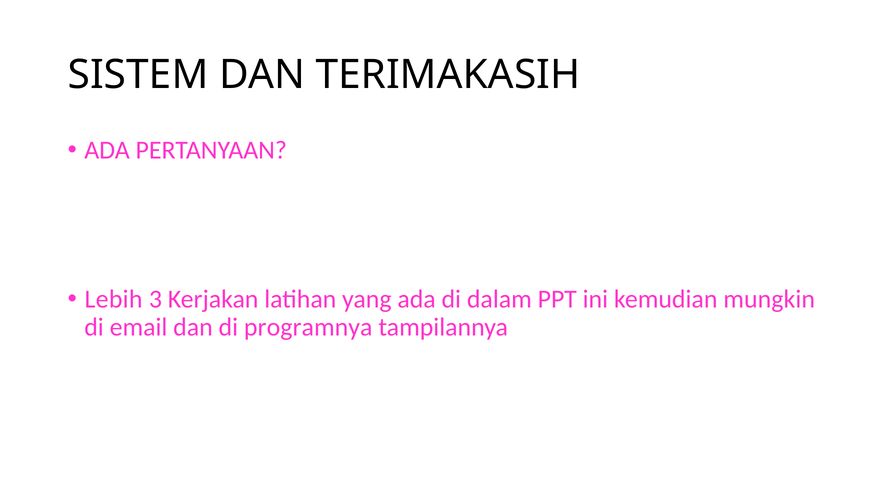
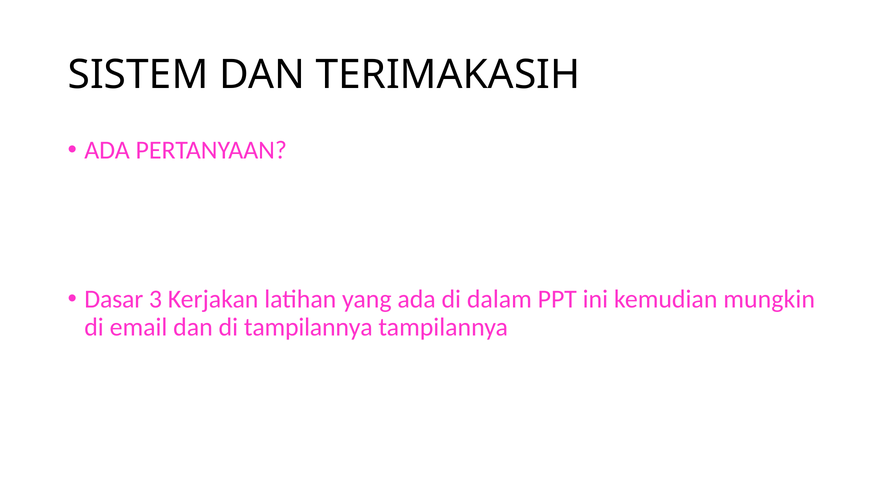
Lebih: Lebih -> Dasar
di programnya: programnya -> tampilannya
